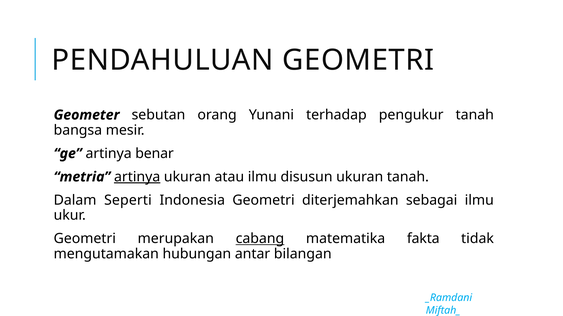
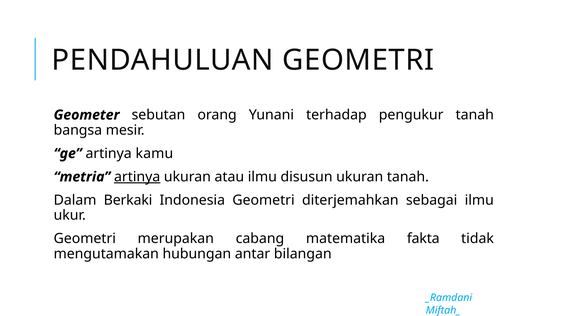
benar: benar -> kamu
Seperti: Seperti -> Berkaki
cabang underline: present -> none
